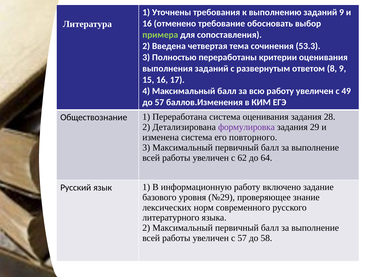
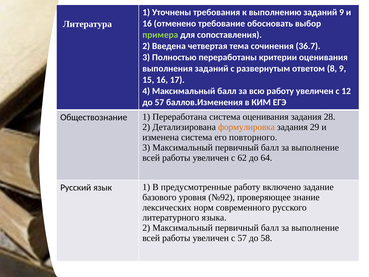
53.3: 53.3 -> 36.7
49: 49 -> 12
формулировка colour: purple -> orange
информационную: информационную -> предусмотренные
№29: №29 -> №92
